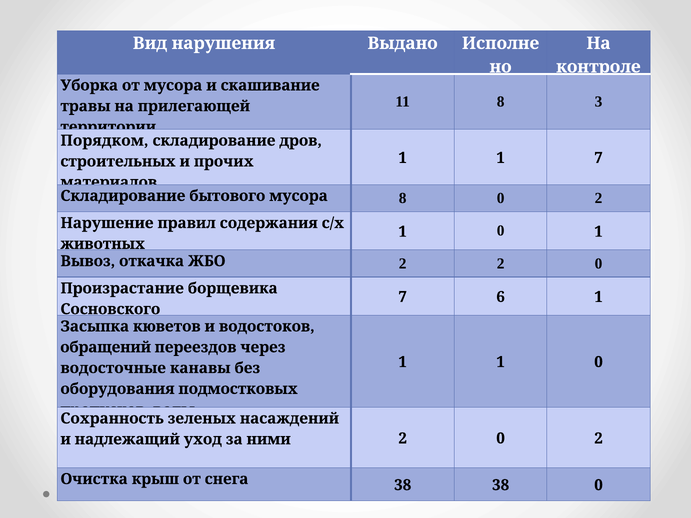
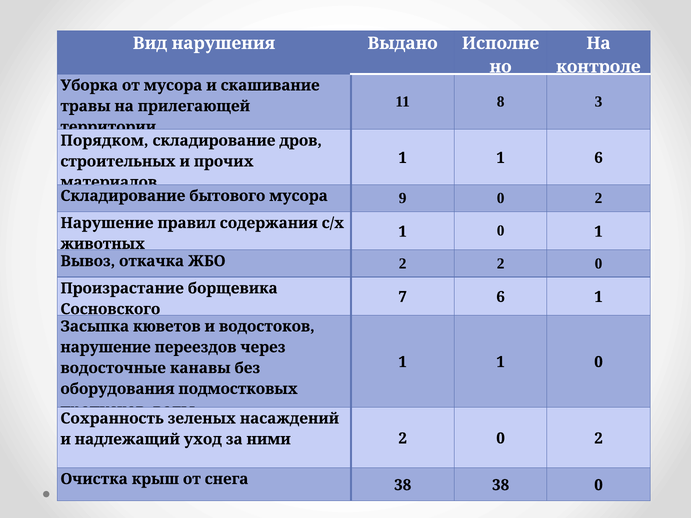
1 7: 7 -> 6
мусора 8: 8 -> 9
обращений at (106, 347): обращений -> нарушение
